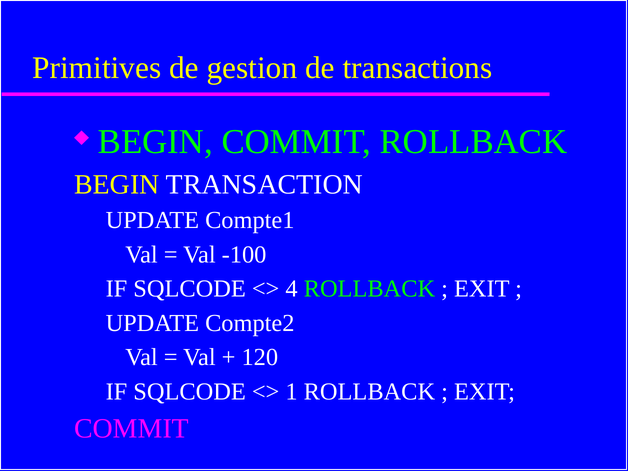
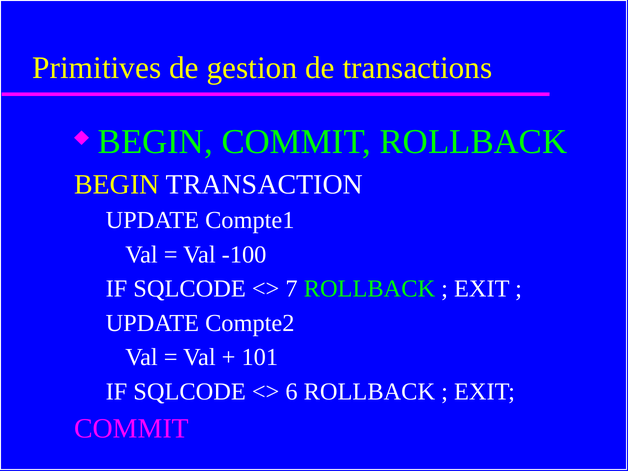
4: 4 -> 7
120: 120 -> 101
1: 1 -> 6
